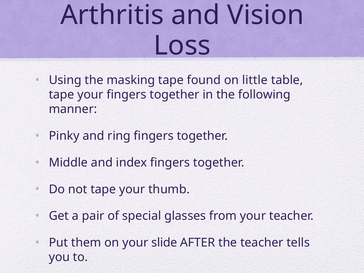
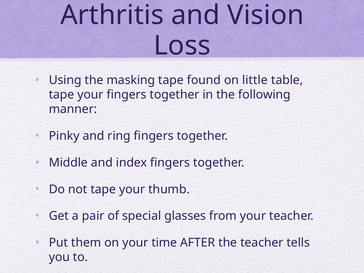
slide: slide -> time
